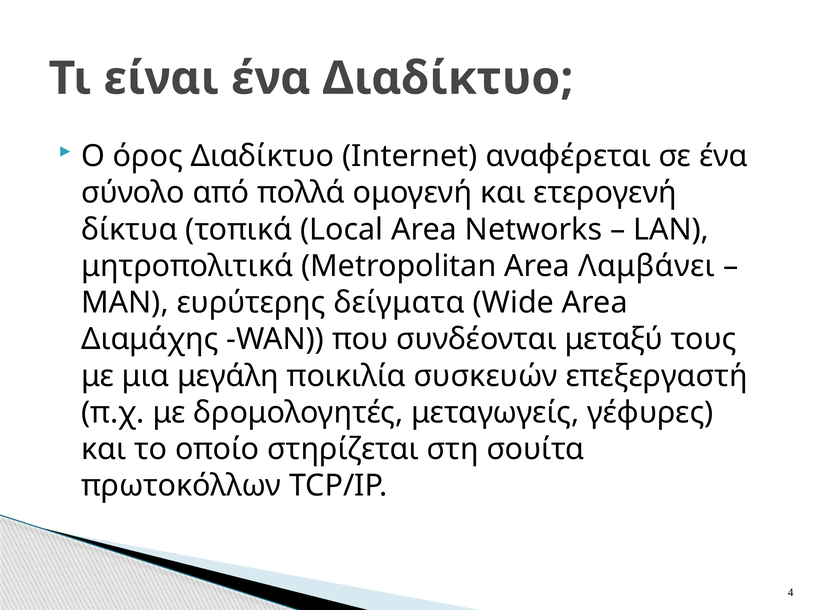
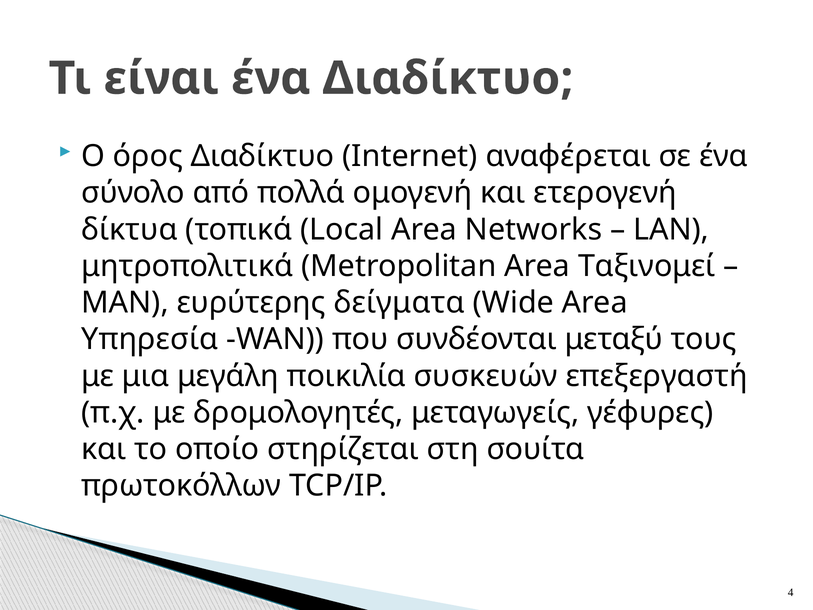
Λαμβάνει: Λαμβάνει -> Ταξινομεί
Διαμάχης: Διαμάχης -> Υπηρεσία
